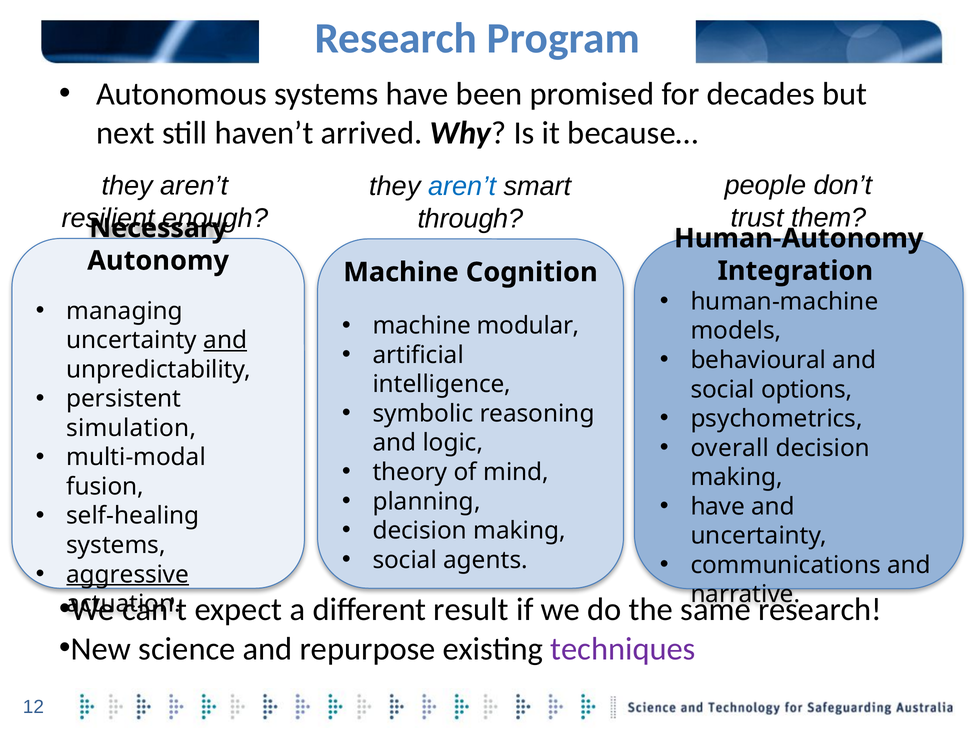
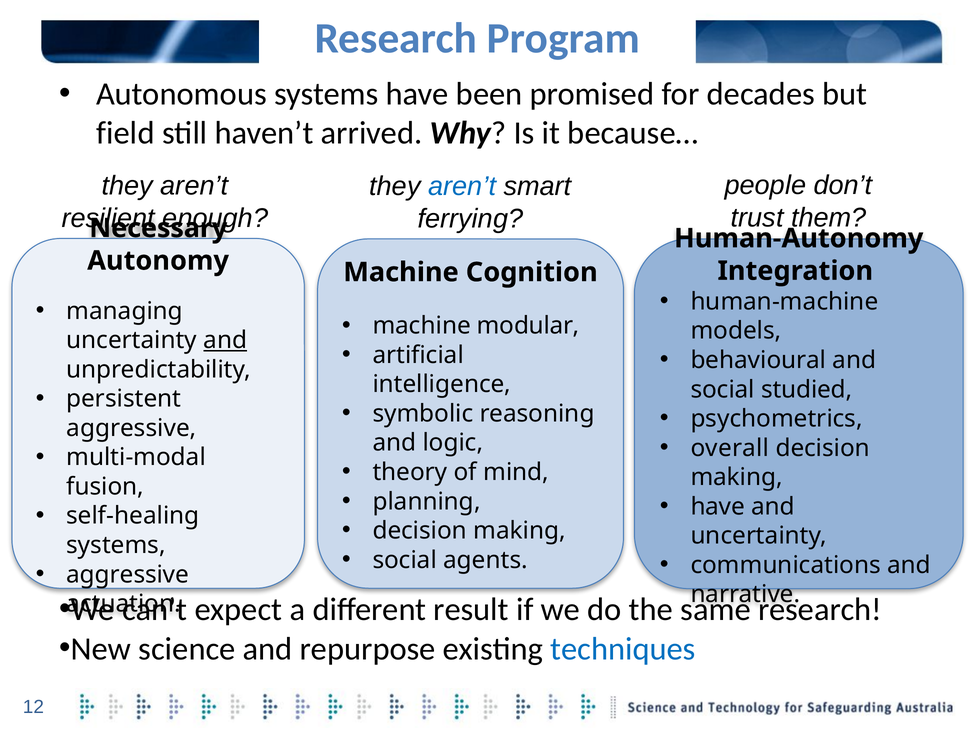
next: next -> field
through: through -> ferrying
options: options -> studied
simulation at (131, 428): simulation -> aggressive
aggressive at (128, 574) underline: present -> none
techniques colour: purple -> blue
